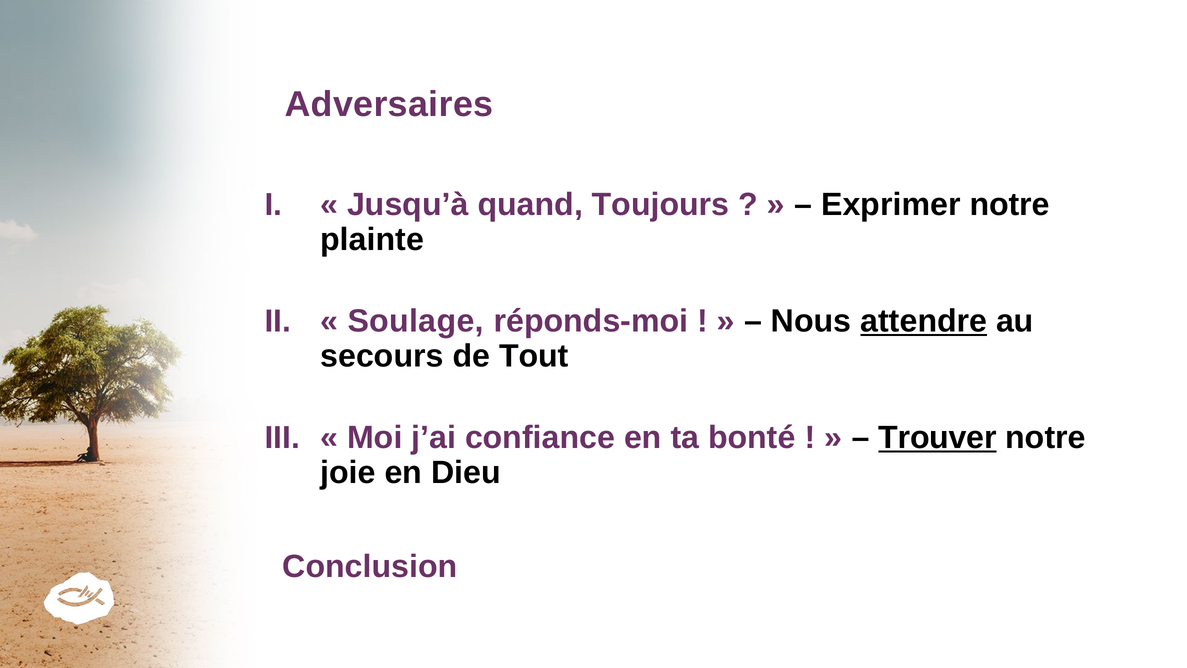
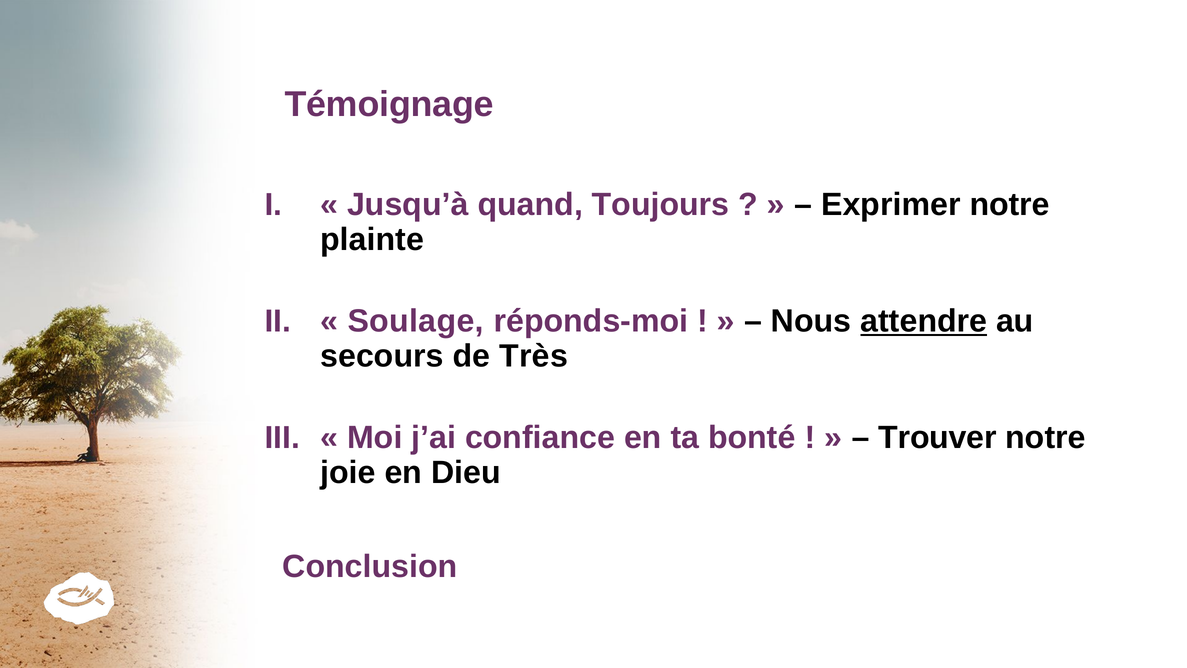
Adversaires: Adversaires -> Témoignage
Tout: Tout -> Très
Trouver underline: present -> none
